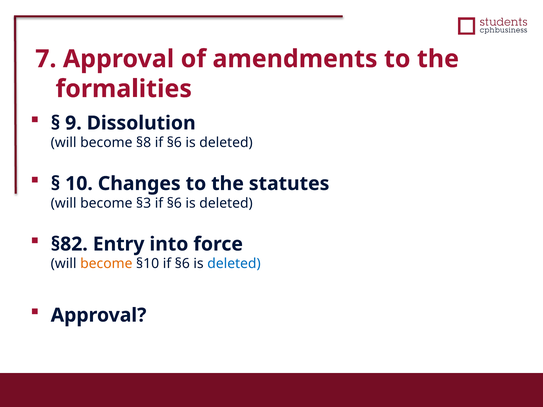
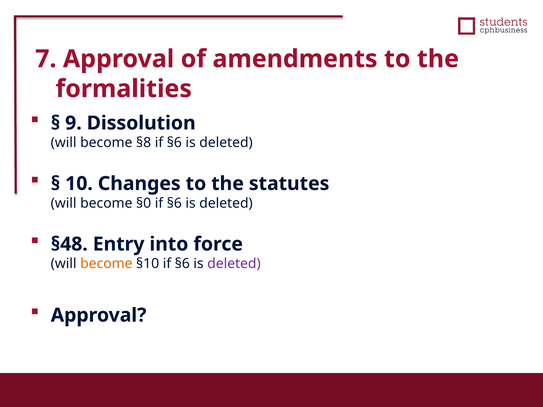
§3: §3 -> §0
§82: §82 -> §48
deleted at (234, 264) colour: blue -> purple
